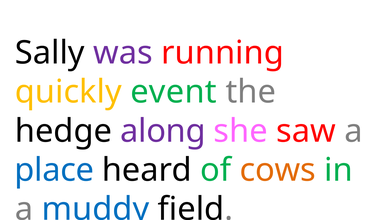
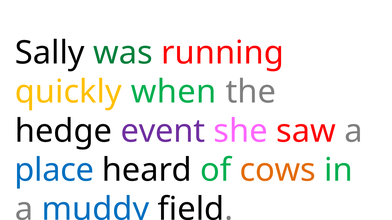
was colour: purple -> green
event: event -> when
along: along -> event
